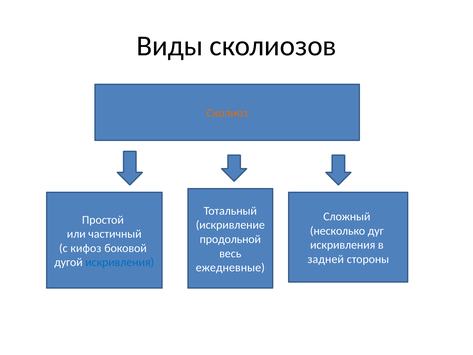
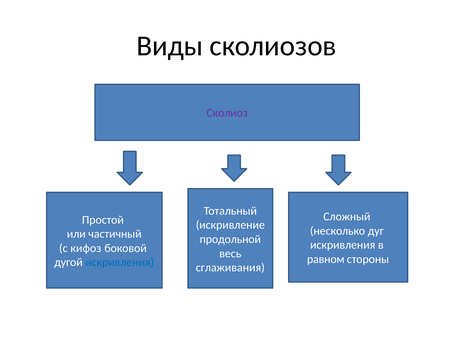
Сколиоз colour: orange -> purple
задней: задней -> равном
ежедневные: ежедневные -> сглаживания
